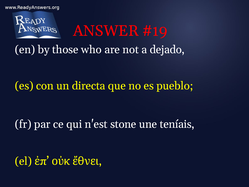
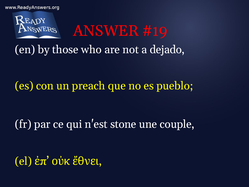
directa: directa -> preach
teníais: teníais -> couple
